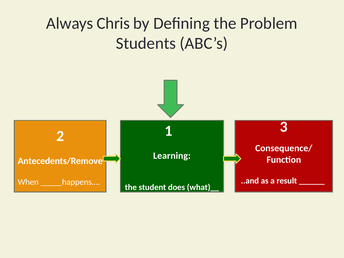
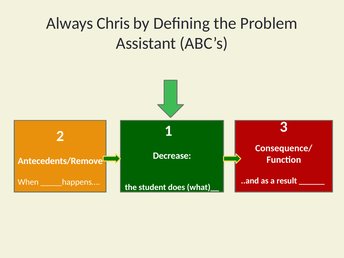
Students: Students -> Assistant
Learning: Learning -> Decrease
